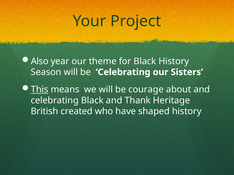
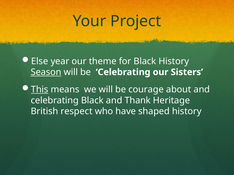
Also: Also -> Else
Season underline: none -> present
created: created -> respect
